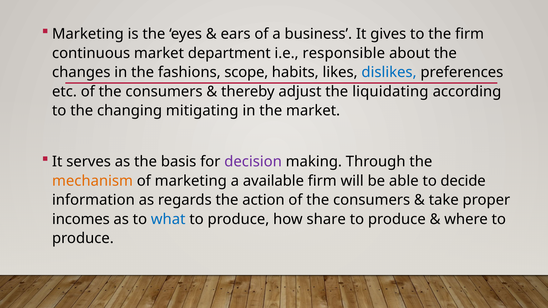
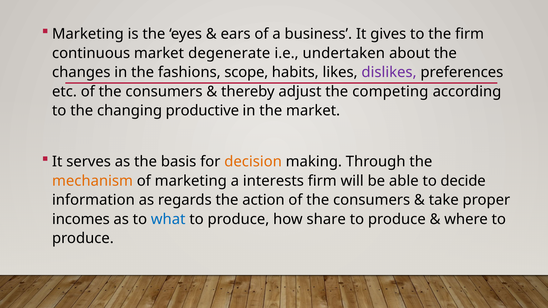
department: department -> degenerate
responsible: responsible -> undertaken
dislikes colour: blue -> purple
liquidating: liquidating -> competing
mitigating: mitigating -> productive
decision colour: purple -> orange
available: available -> interests
